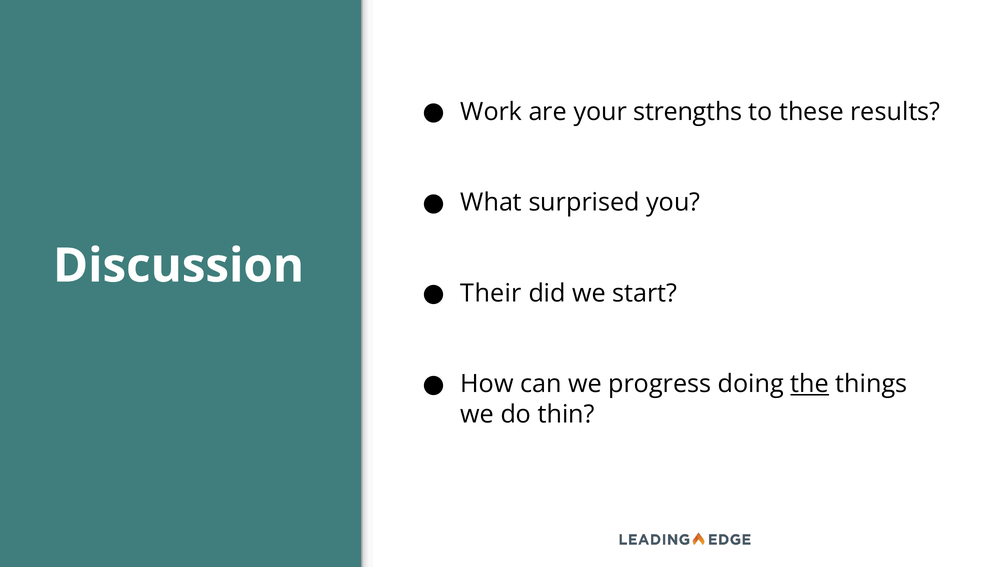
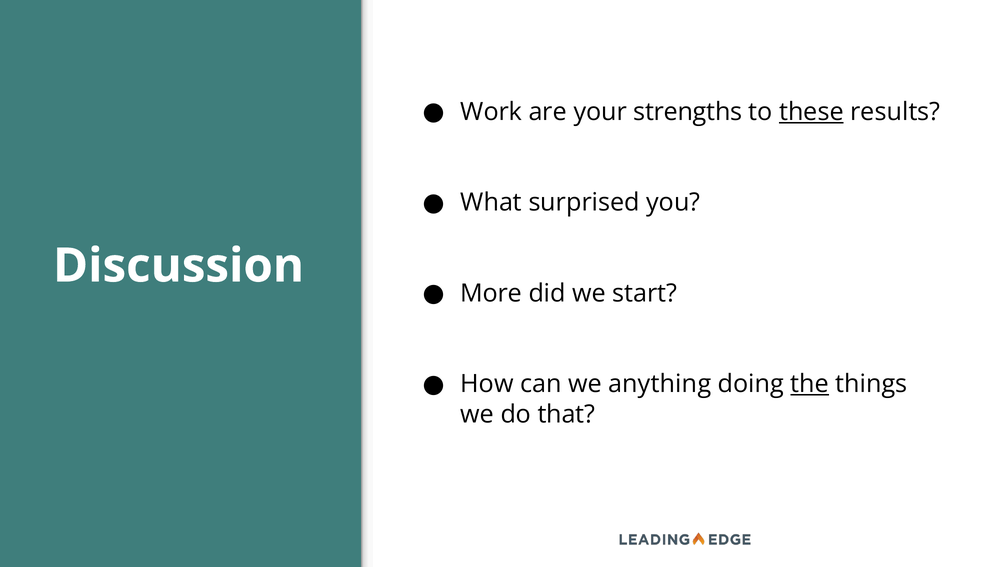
these underline: none -> present
Their: Their -> More
progress: progress -> anything
thin: thin -> that
